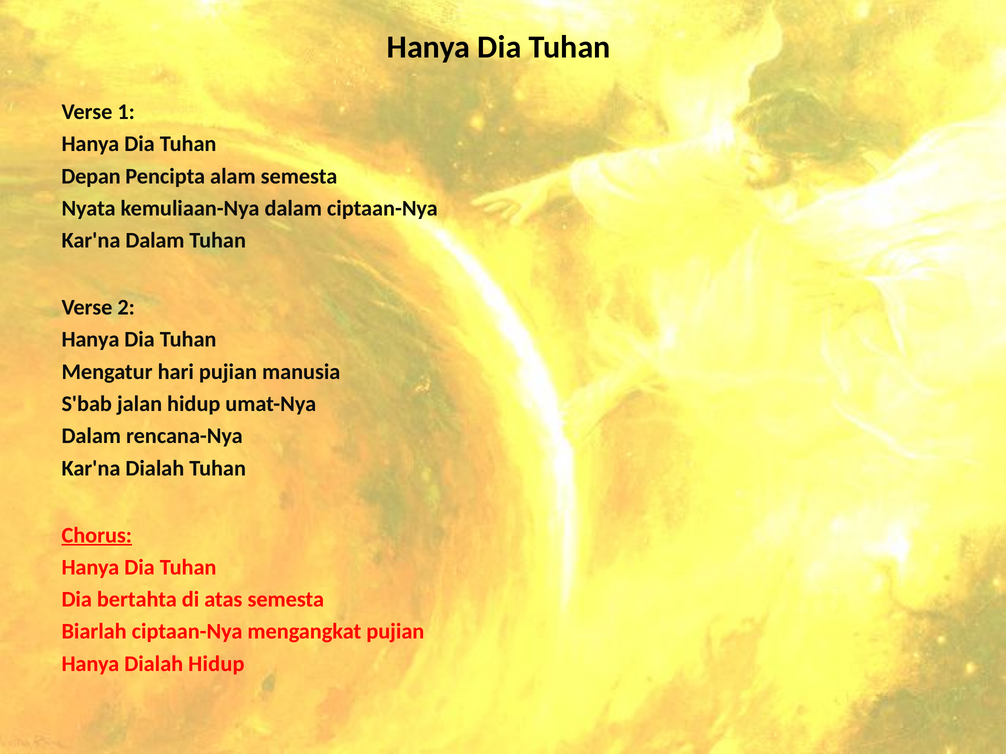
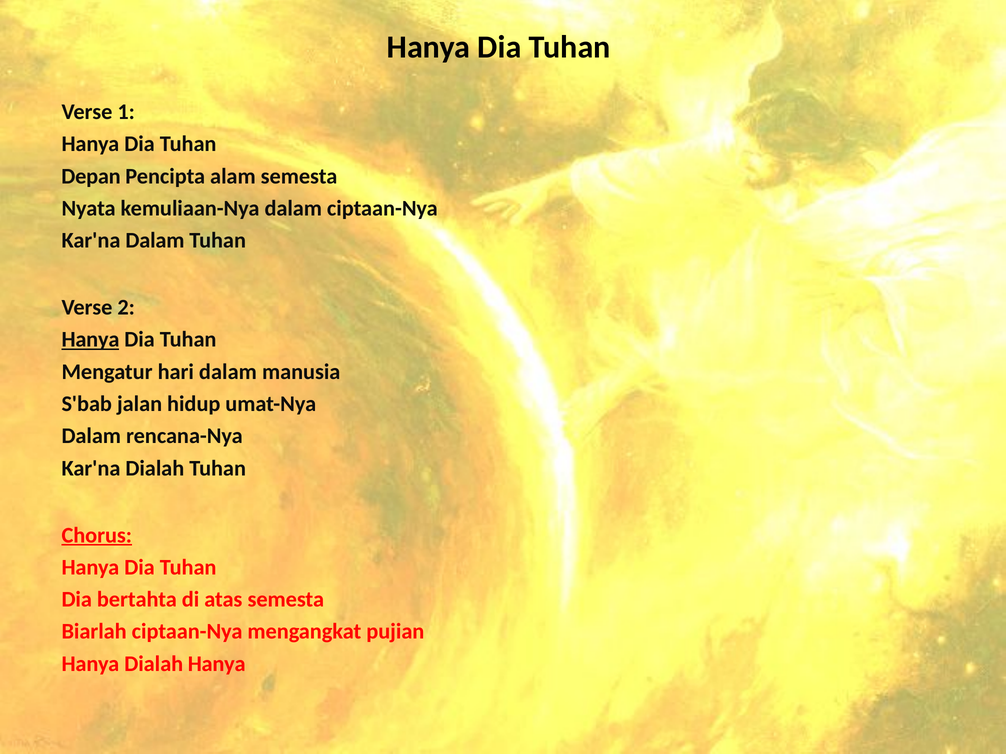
Hanya at (90, 340) underline: none -> present
hari pujian: pujian -> dalam
Dialah Hidup: Hidup -> Hanya
